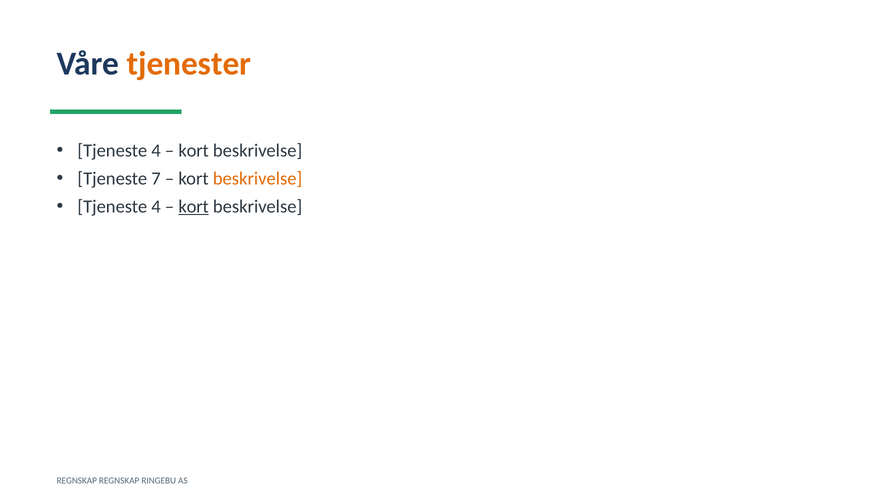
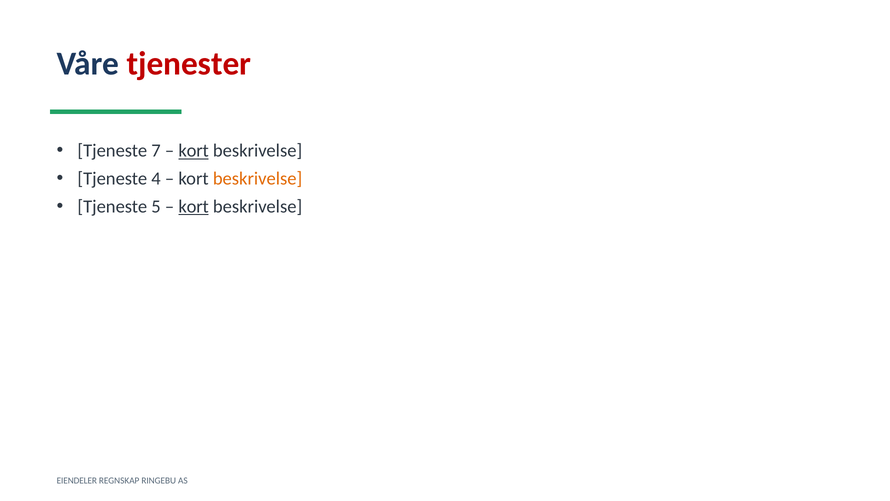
tjenester colour: orange -> red
4 at (156, 151): 4 -> 7
kort at (194, 151) underline: none -> present
7: 7 -> 4
4 at (156, 206): 4 -> 5
REGNSKAP at (77, 480): REGNSKAP -> EIENDELER
